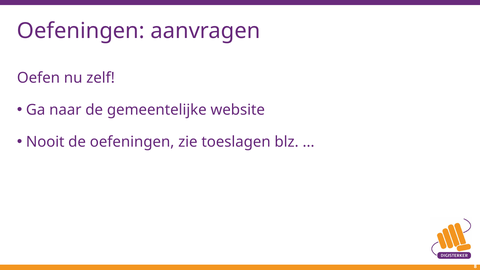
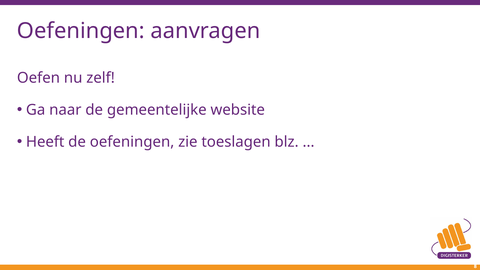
Nooit: Nooit -> Heeft
